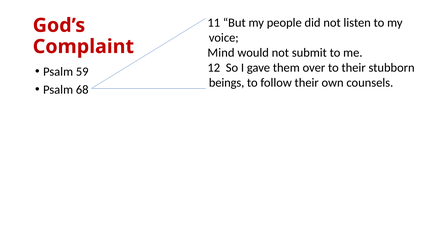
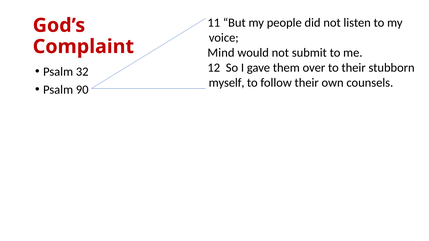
59: 59 -> 32
beings: beings -> myself
68: 68 -> 90
